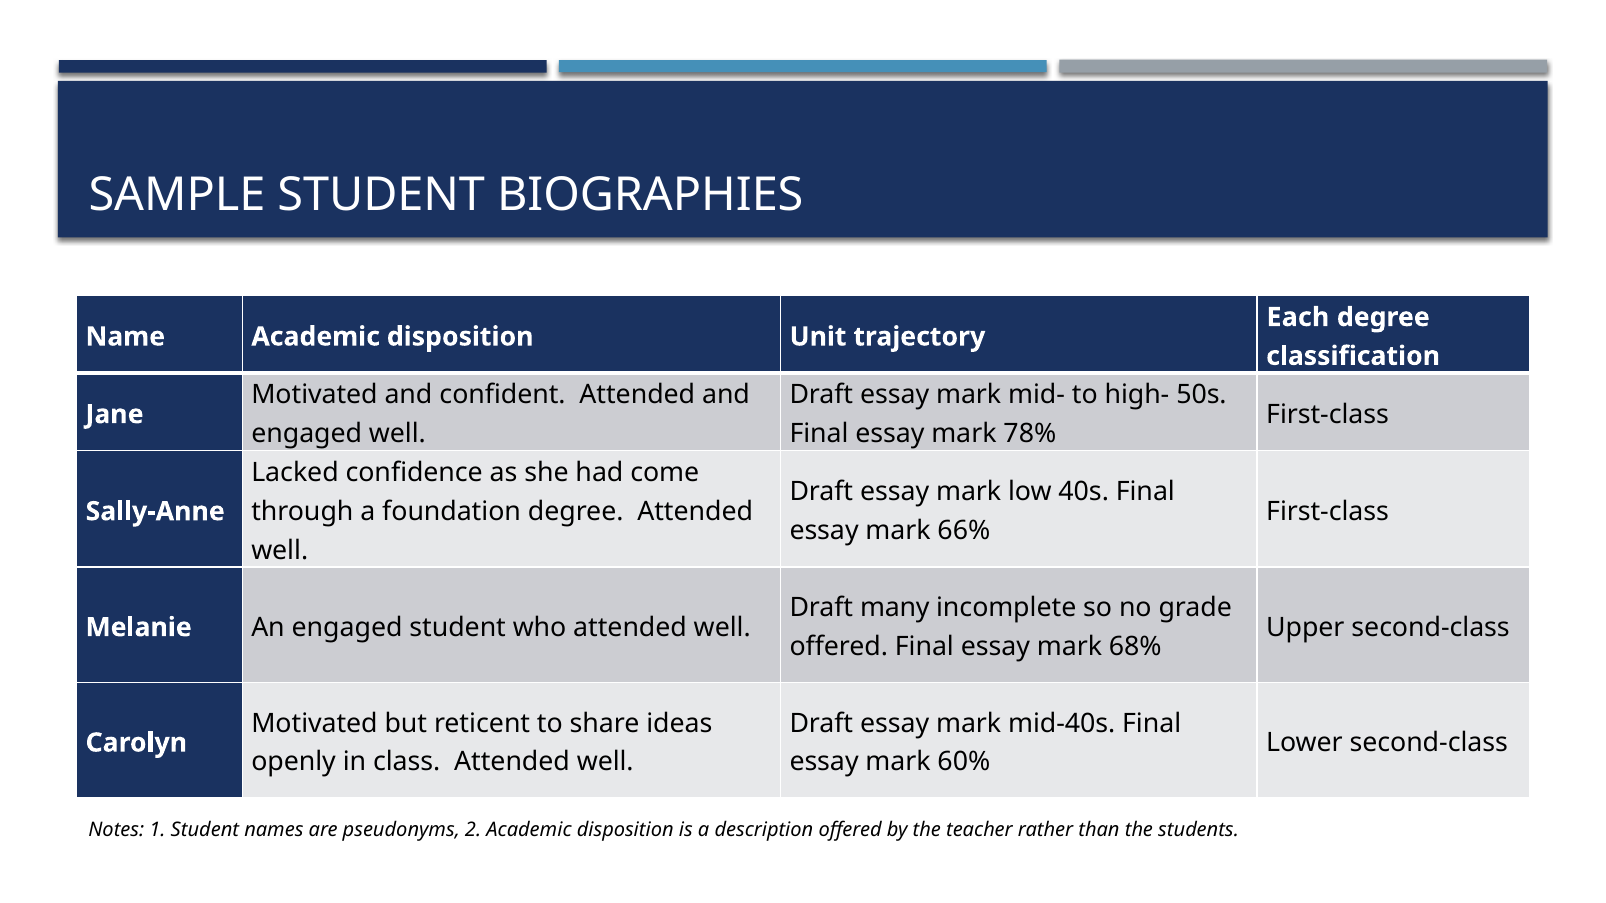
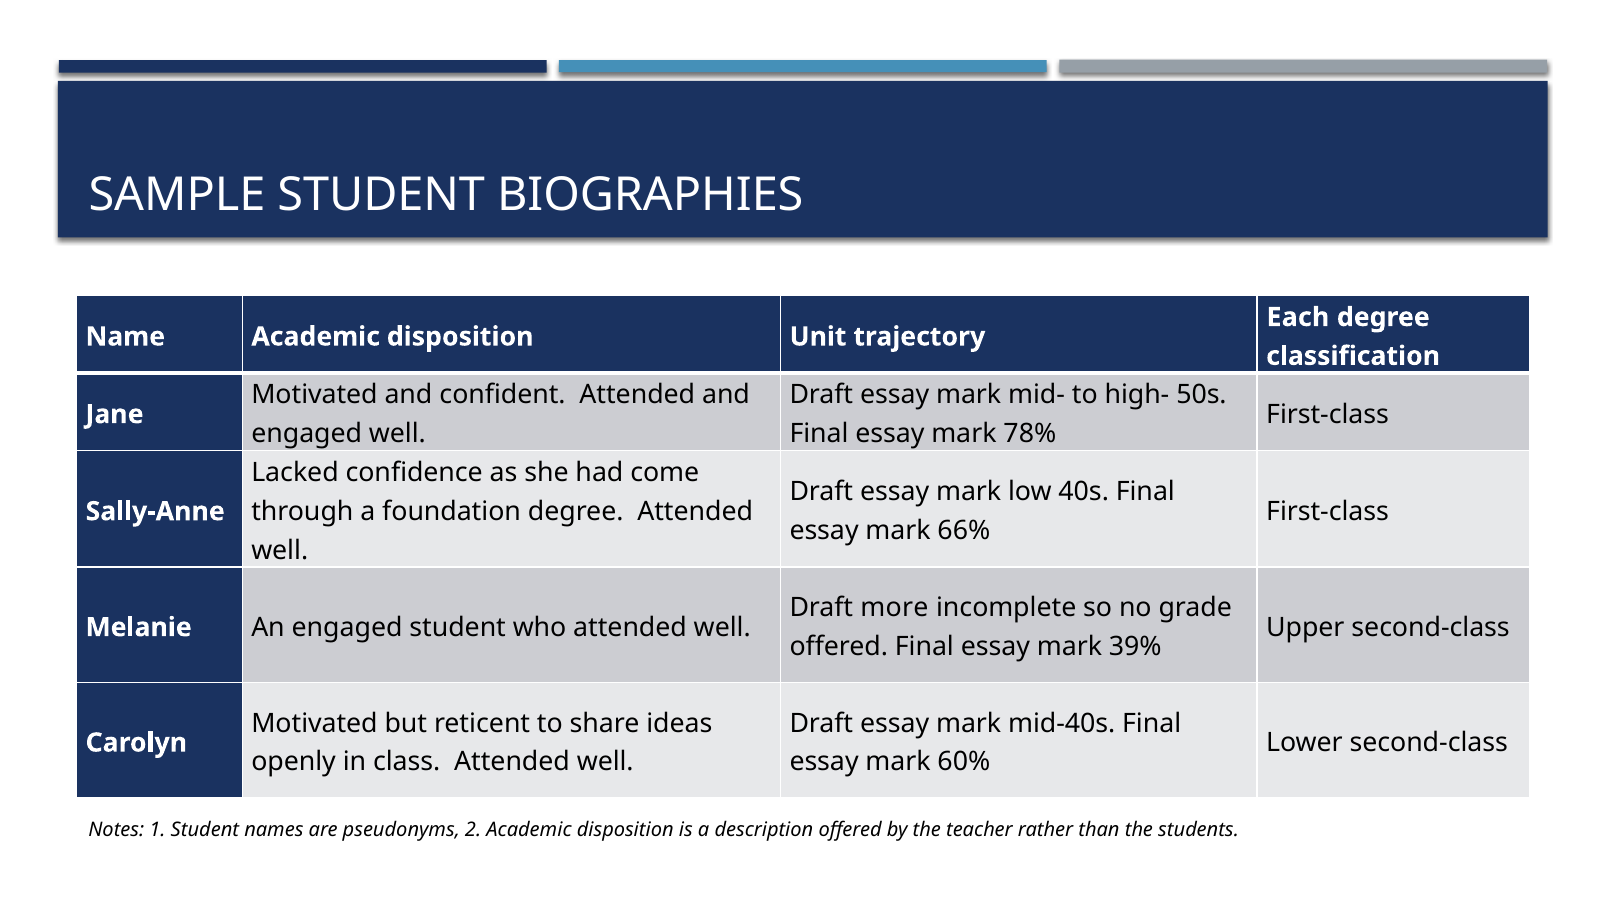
many: many -> more
68%: 68% -> 39%
